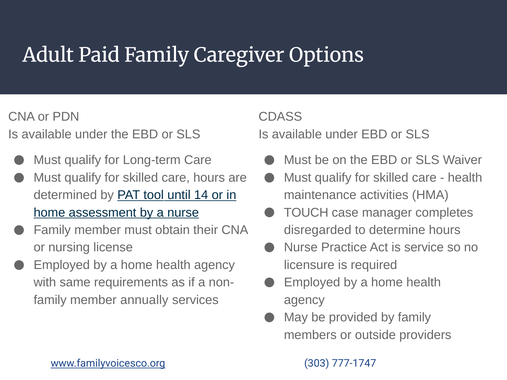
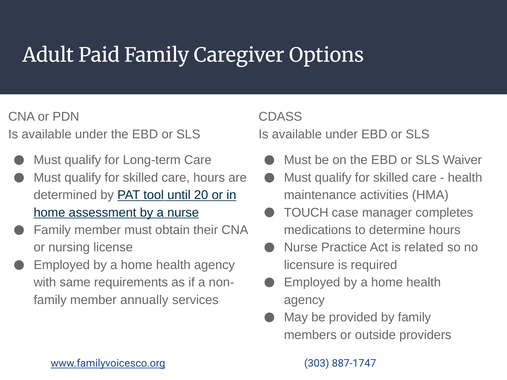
14: 14 -> 20
disregarded: disregarded -> medications
service: service -> related
777-1747: 777-1747 -> 887-1747
